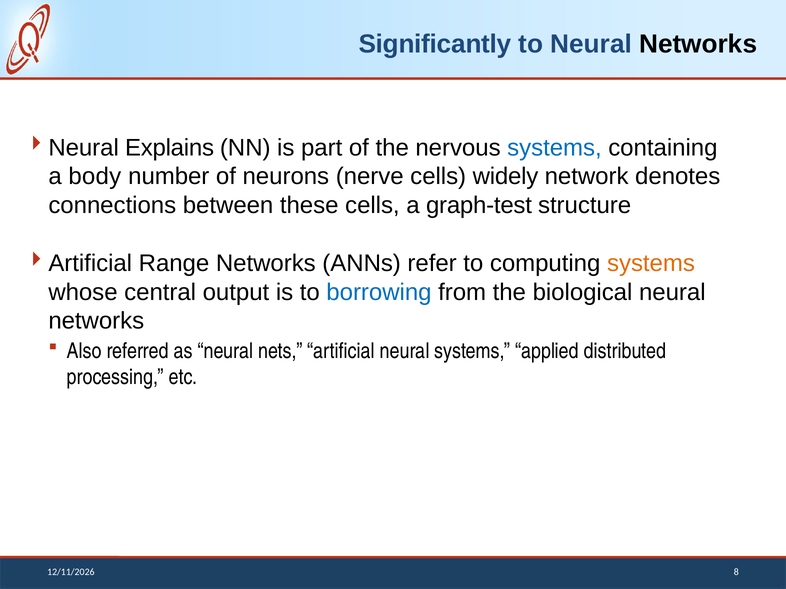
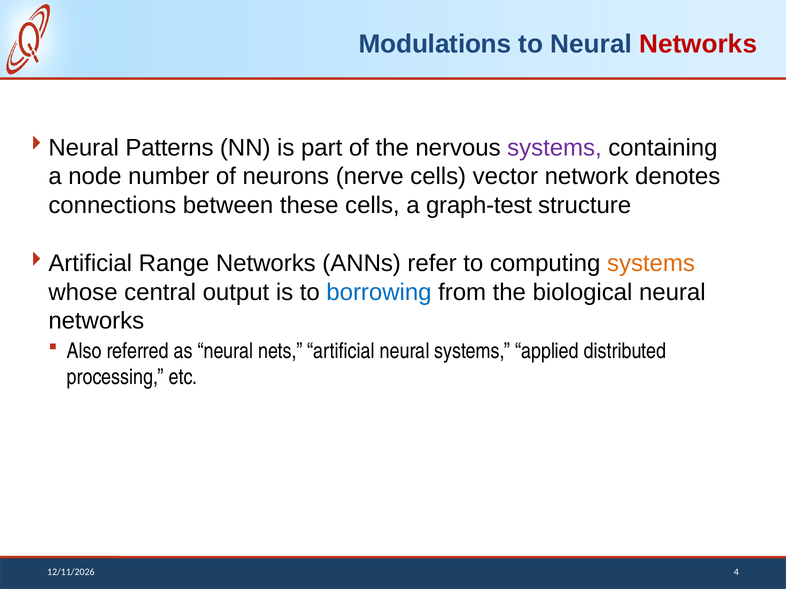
Significantly: Significantly -> Modulations
Networks at (698, 44) colour: black -> red
Explains: Explains -> Patterns
systems at (554, 148) colour: blue -> purple
body: body -> node
widely: widely -> vector
8: 8 -> 4
